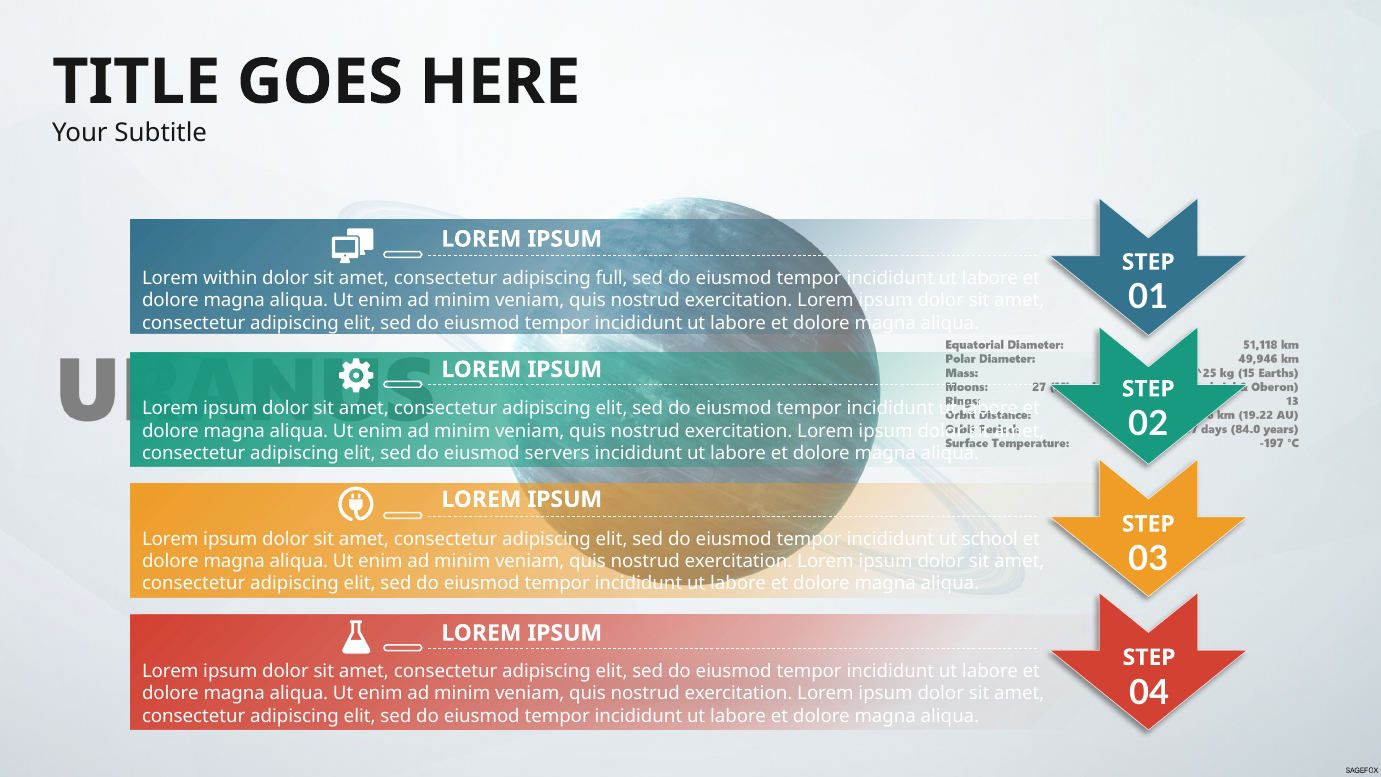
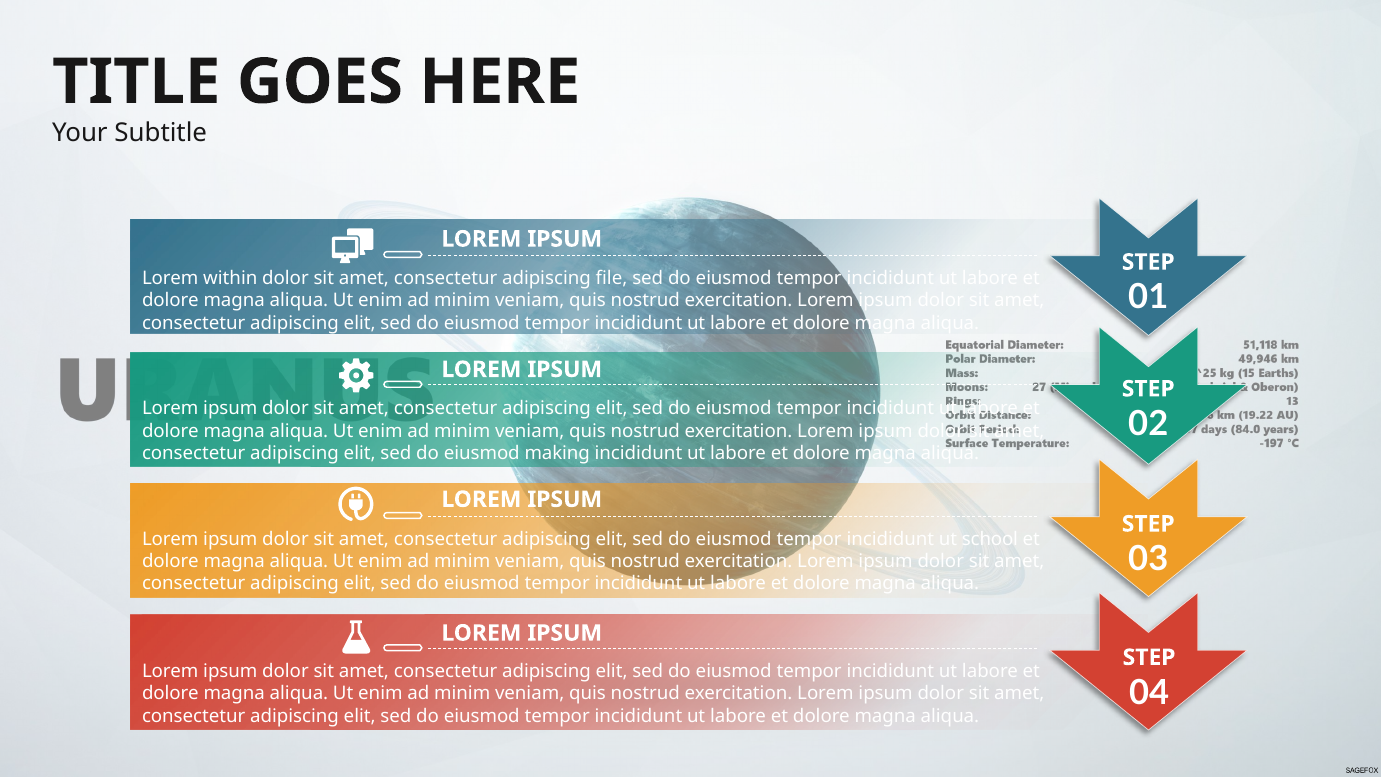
full: full -> file
servers: servers -> making
